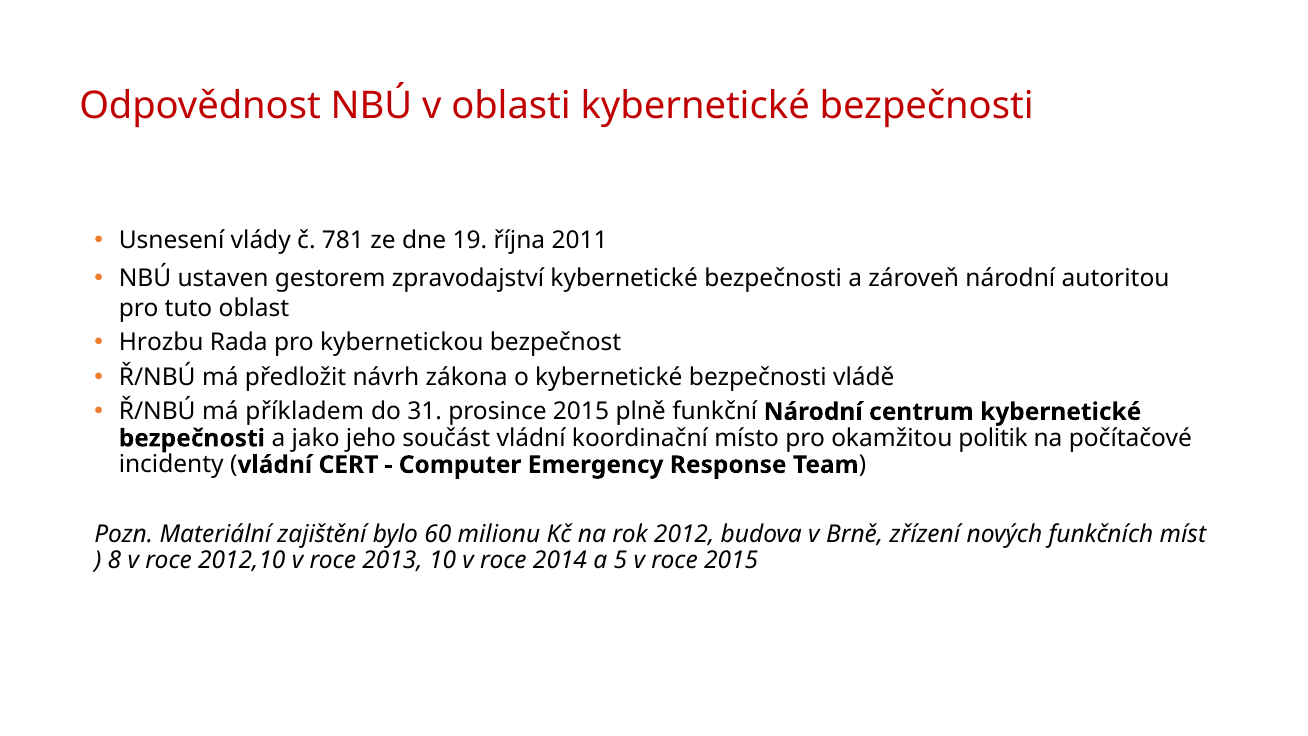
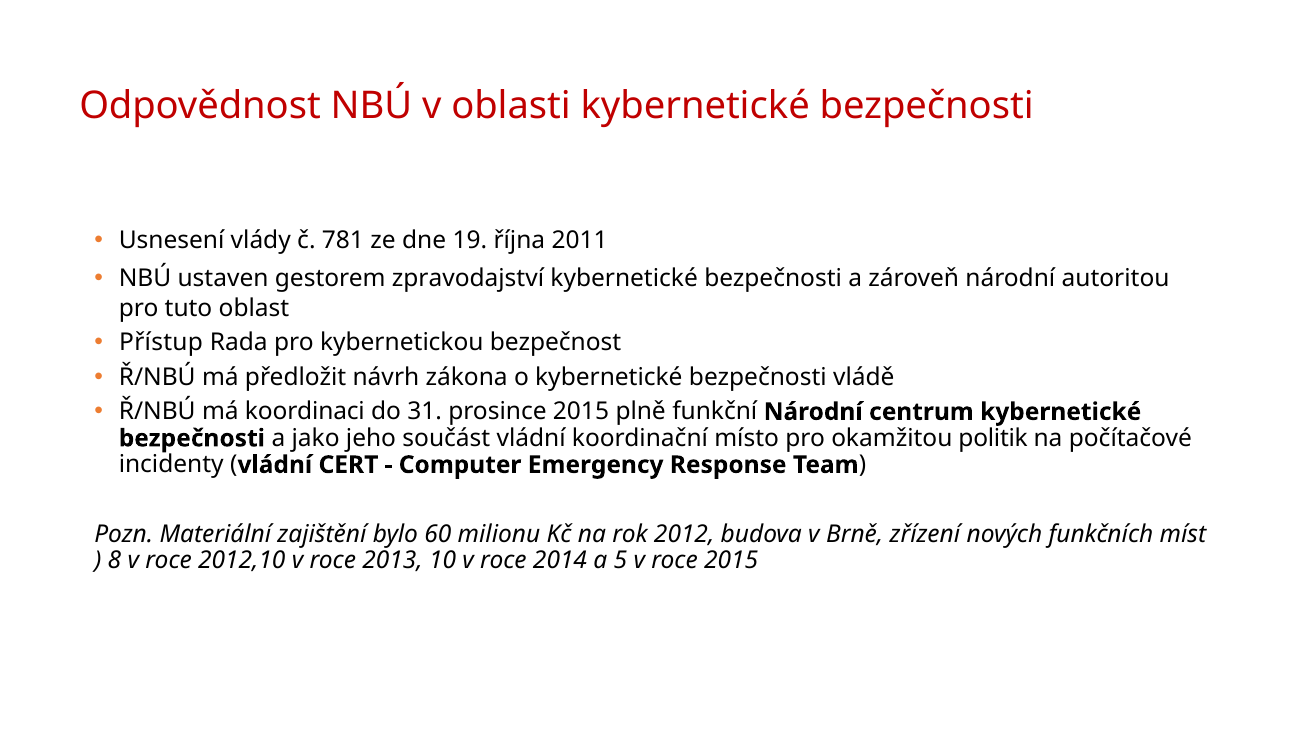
Hrozbu: Hrozbu -> Přístup
příkladem: příkladem -> koordinaci
